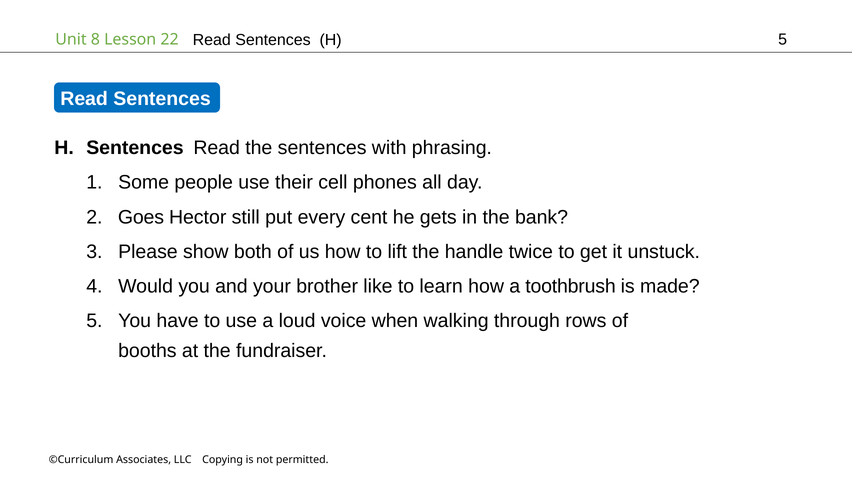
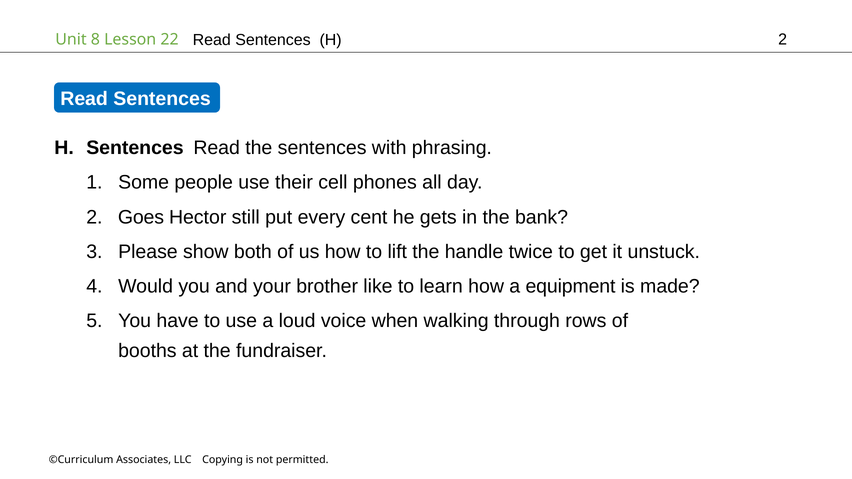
5 at (783, 39): 5 -> 2
toothbrush: toothbrush -> equipment
